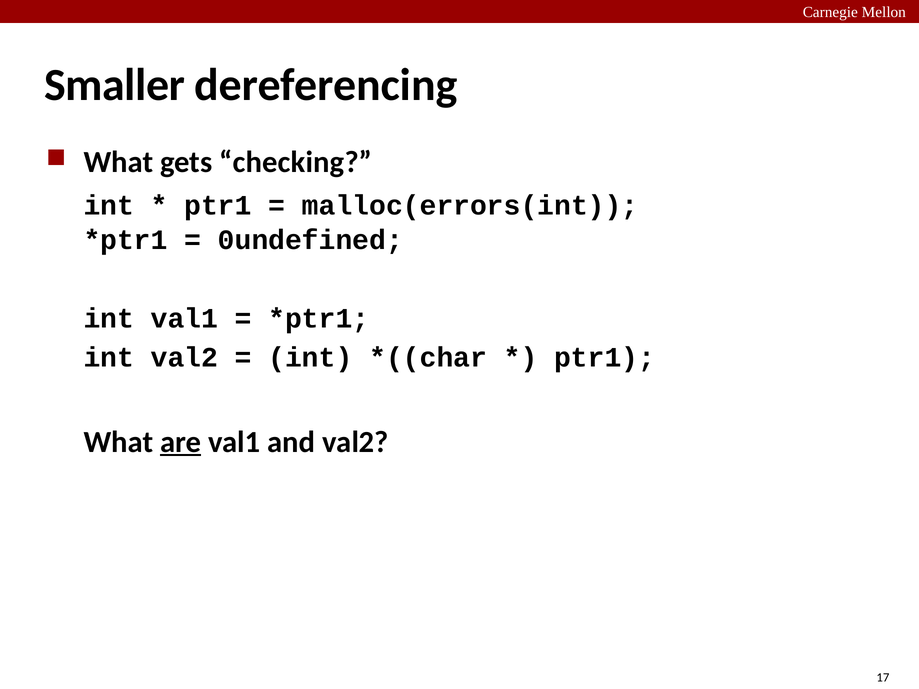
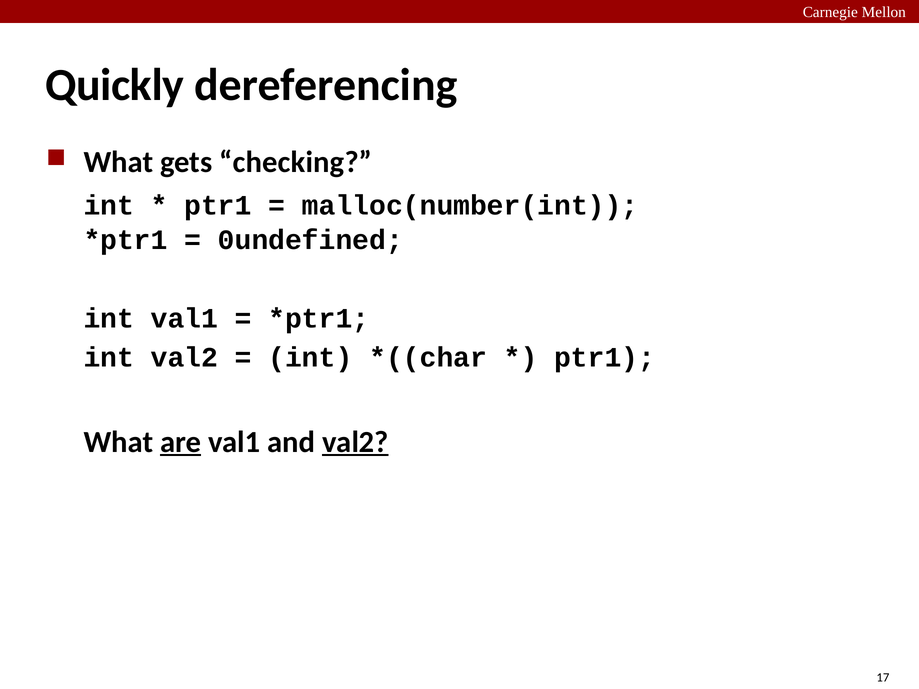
Smaller: Smaller -> Quickly
malloc(errors(int: malloc(errors(int -> malloc(number(int
val2 at (355, 442) underline: none -> present
